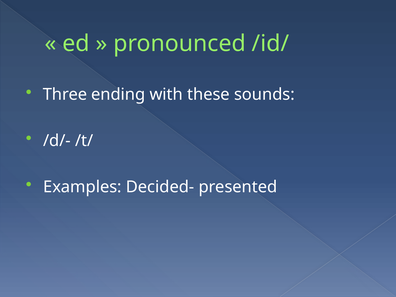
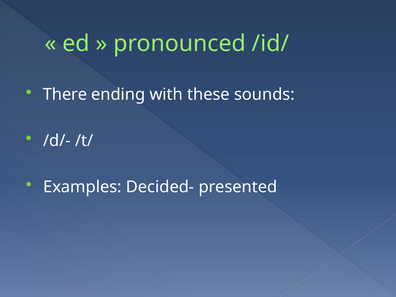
Three: Three -> There
